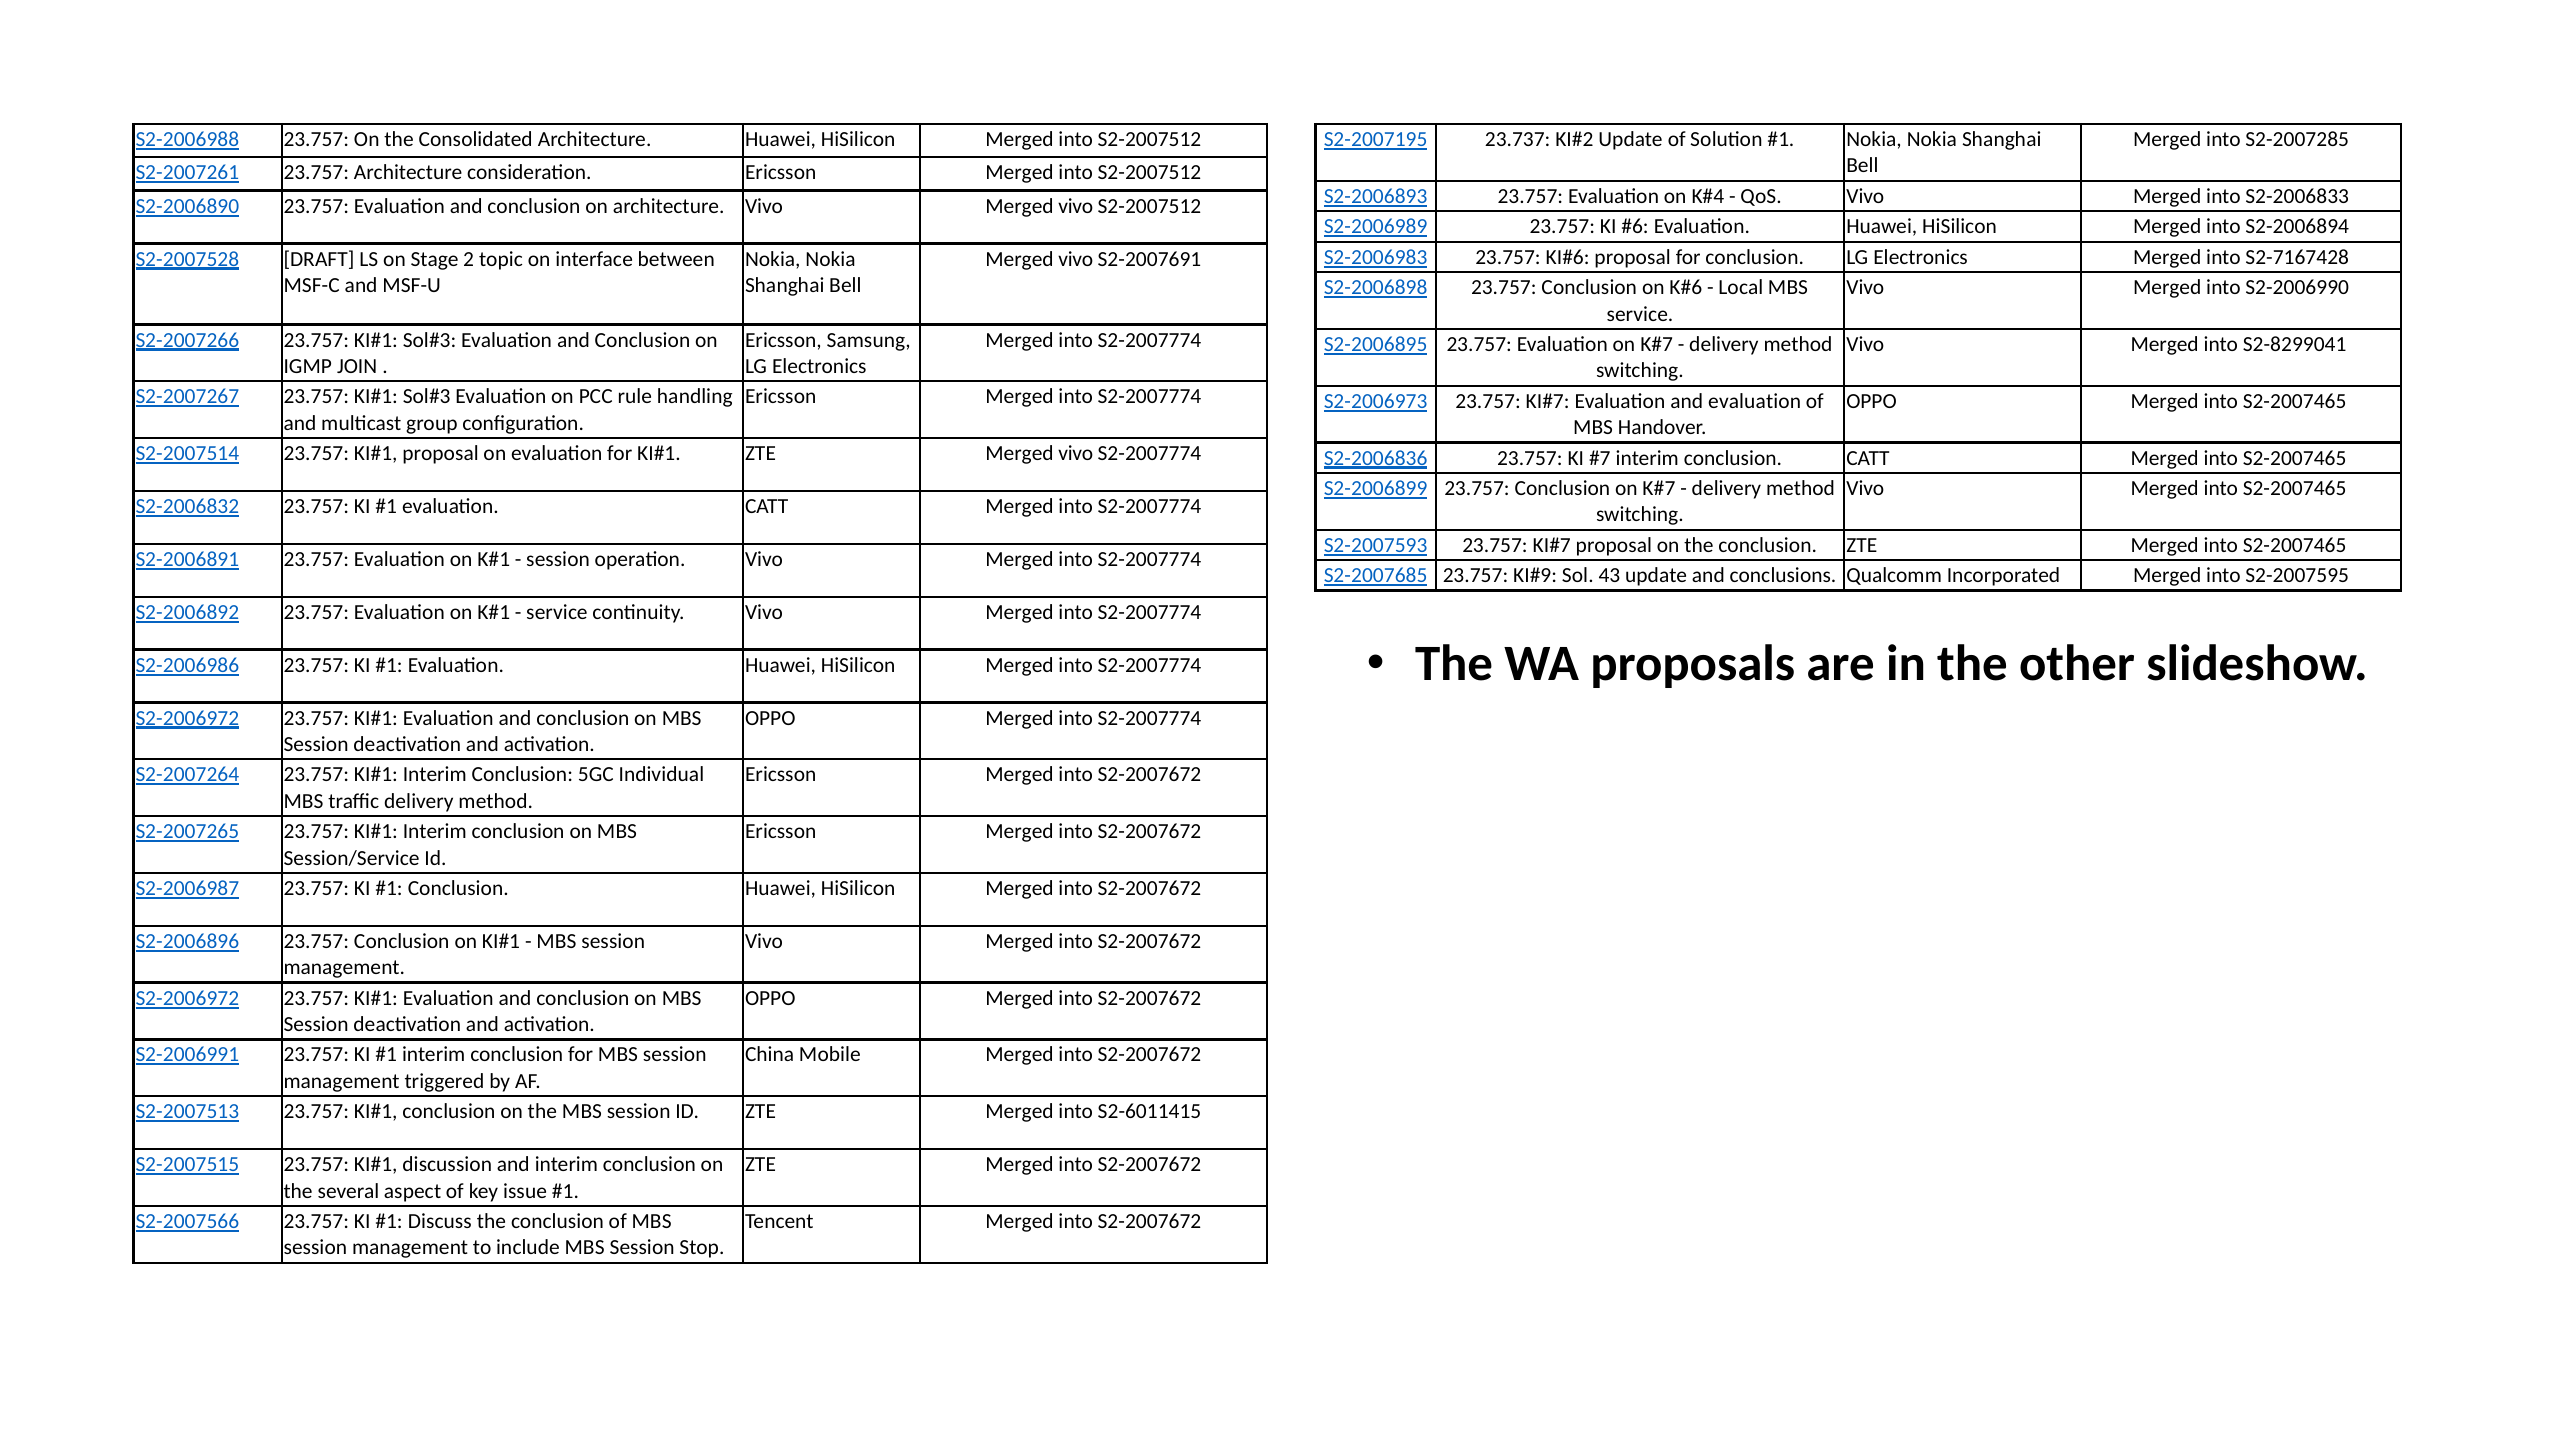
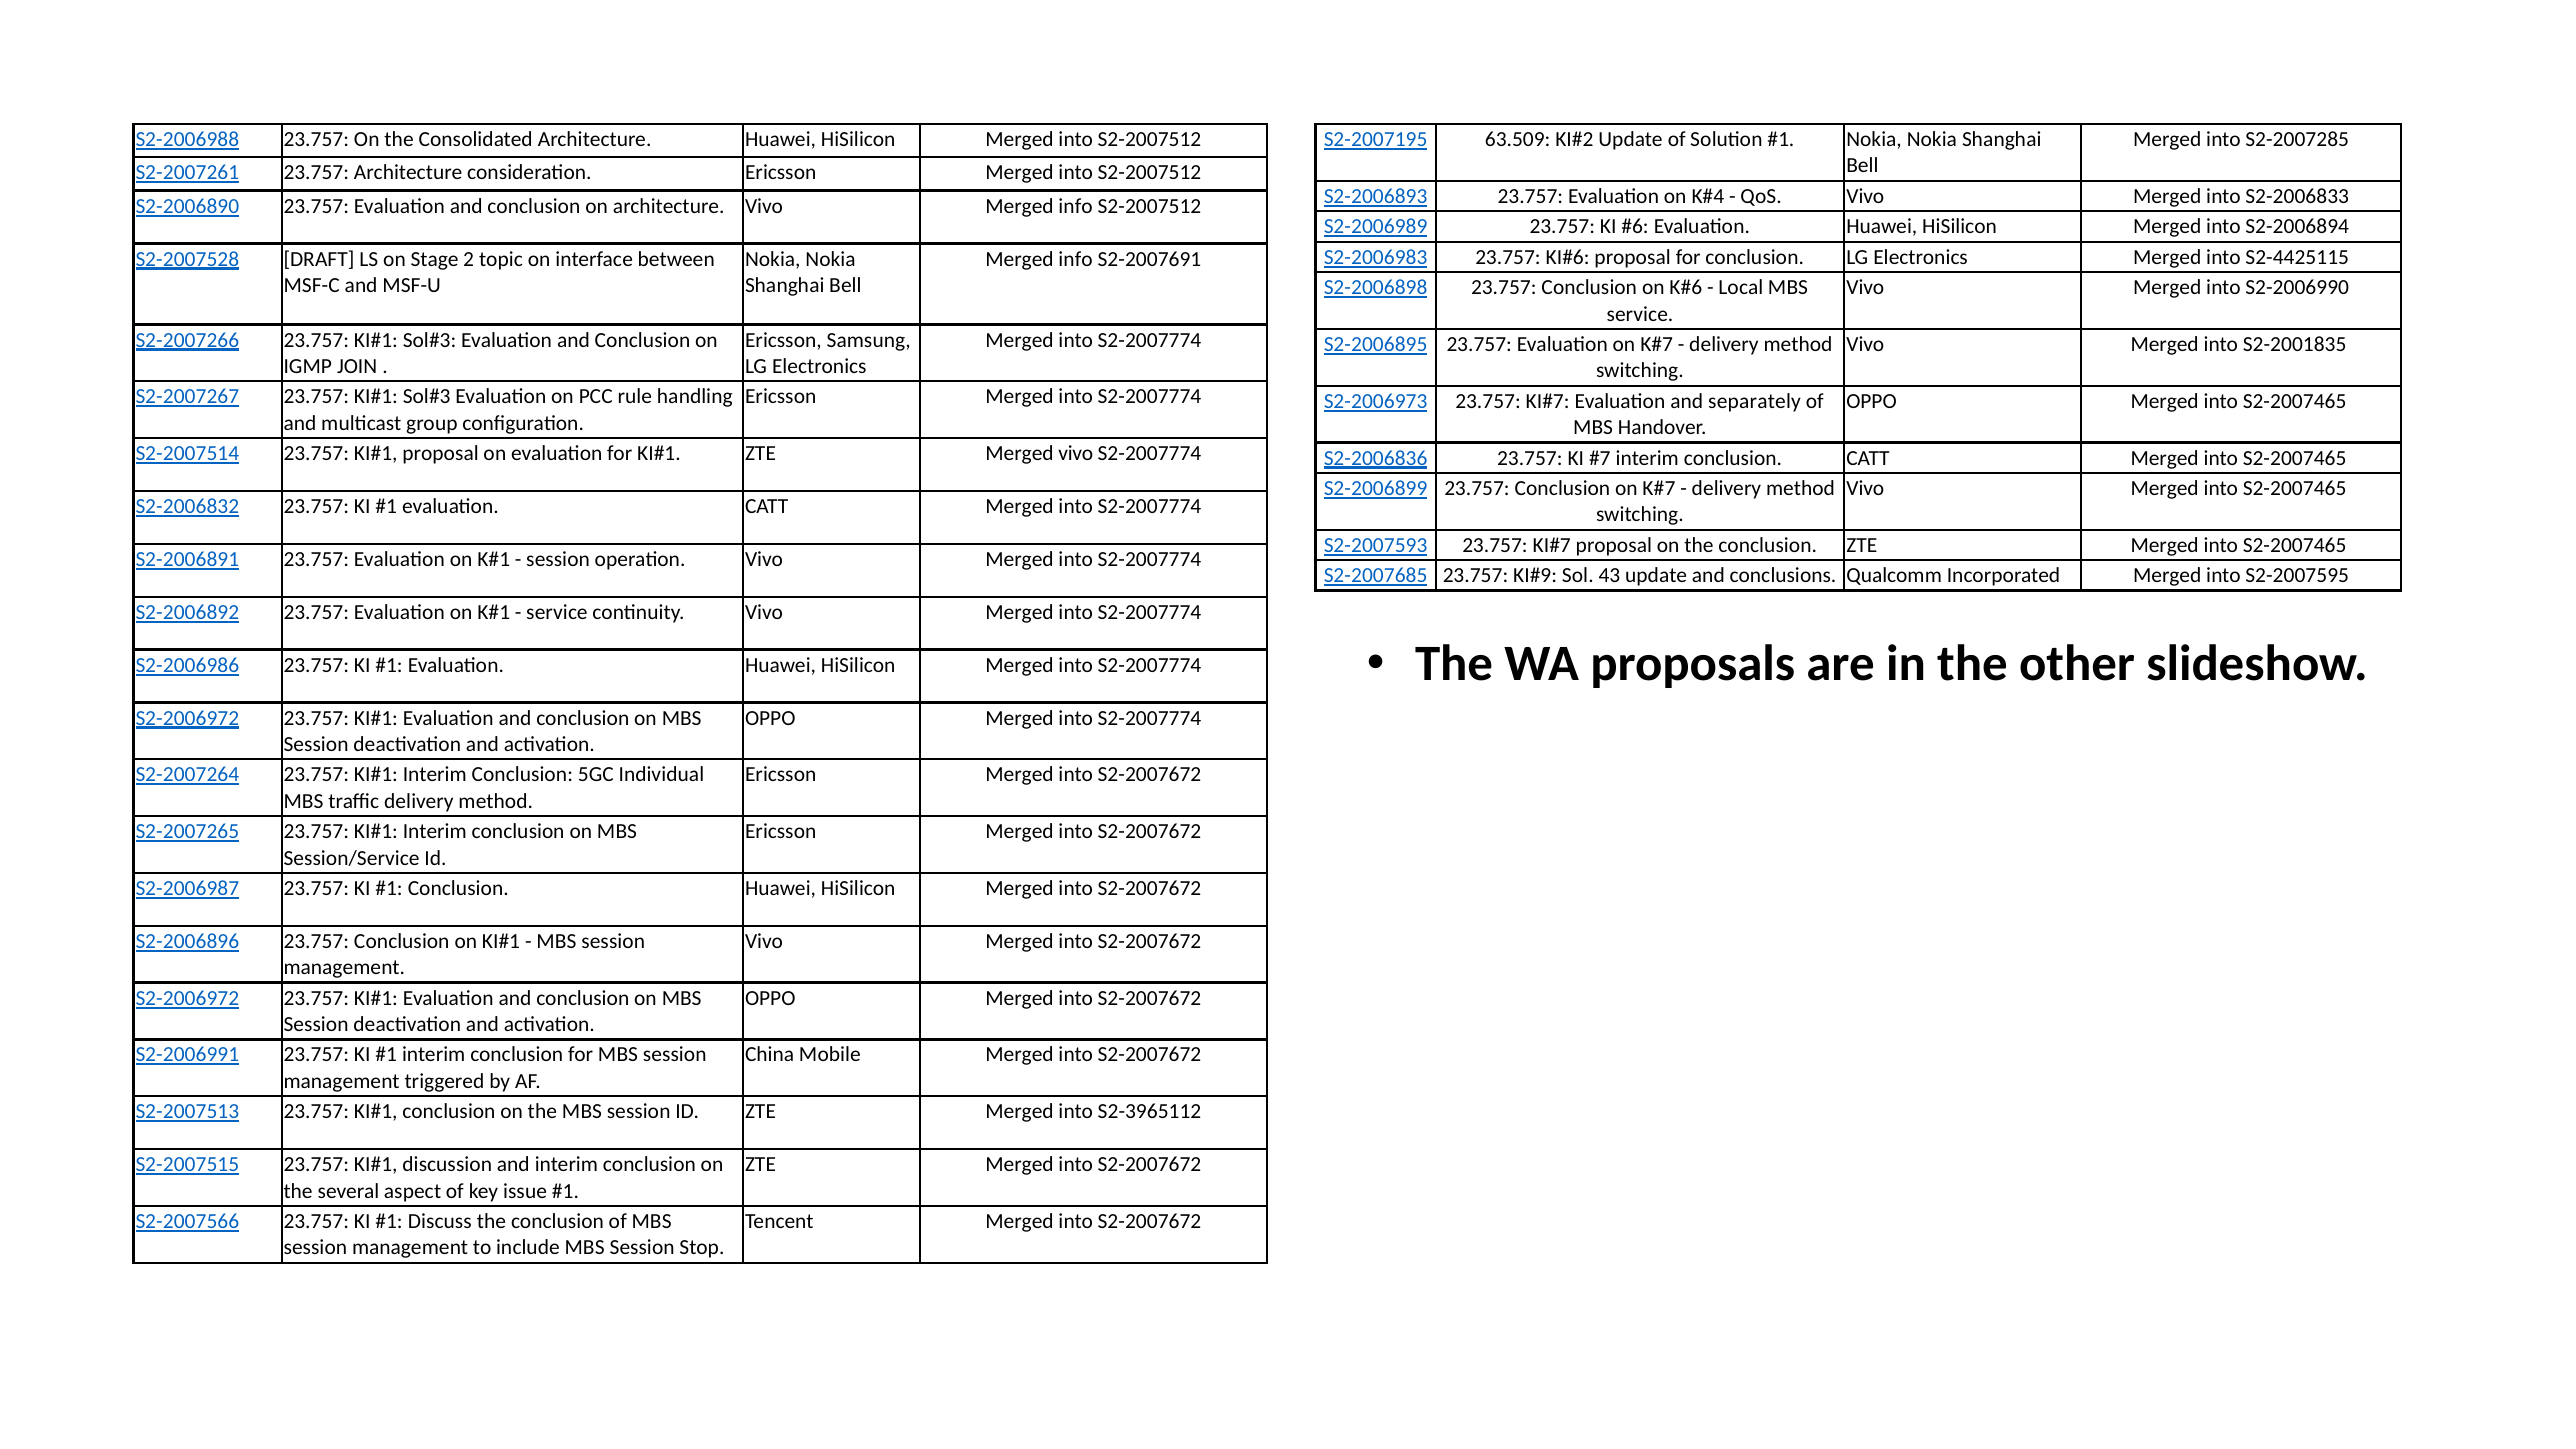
23.737: 23.737 -> 63.509
Vivo Merged vivo: vivo -> info
S2-7167428: S2-7167428 -> S2-4425115
vivo at (1076, 259): vivo -> info
S2-8299041: S2-8299041 -> S2-2001835
and evaluation: evaluation -> separately
S2-6011415: S2-6011415 -> S2-3965112
